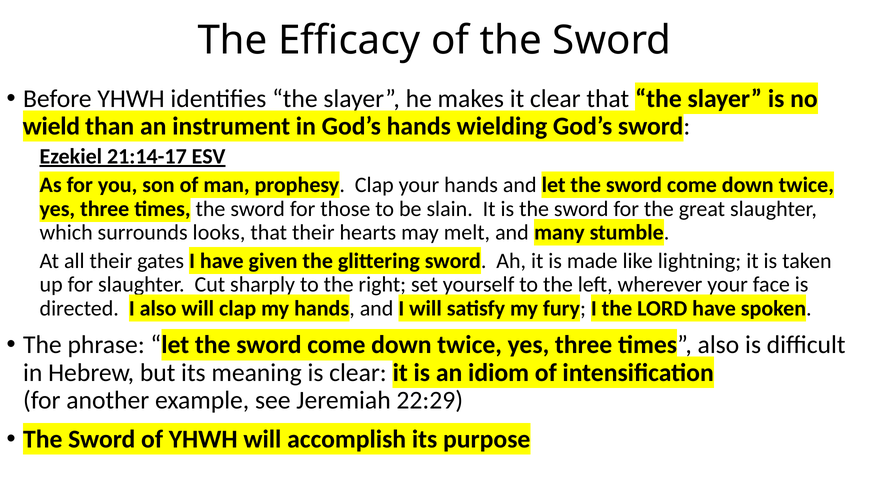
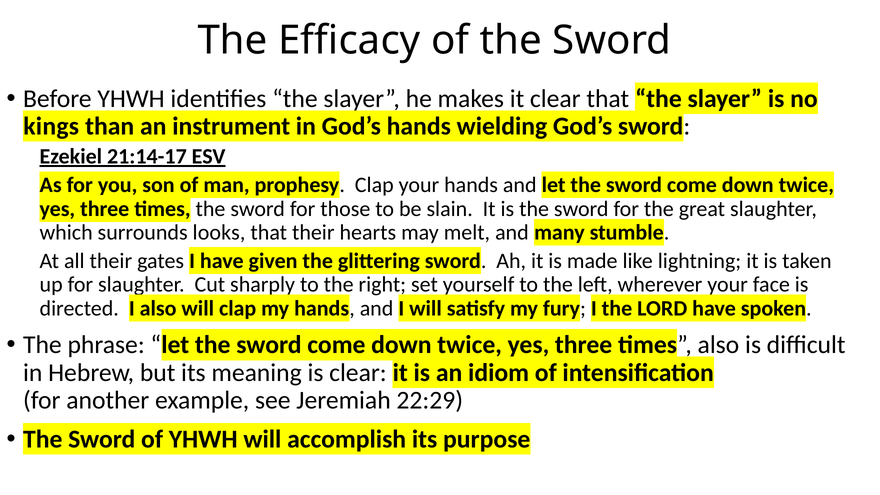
wield: wield -> kings
